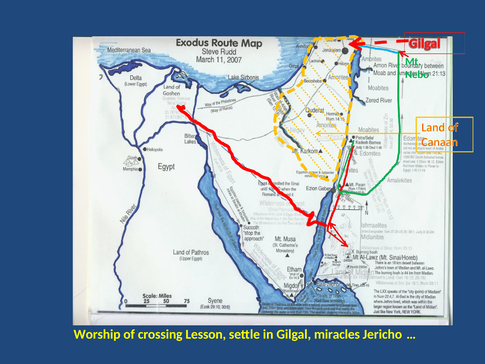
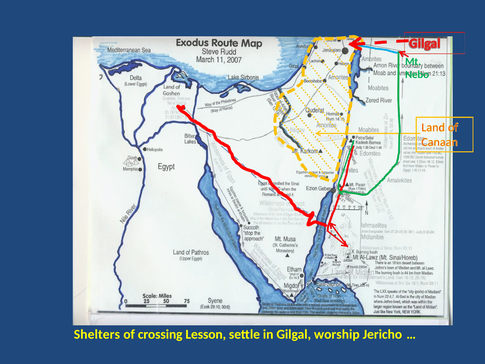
Worship: Worship -> Shelters
miracles: miracles -> worship
